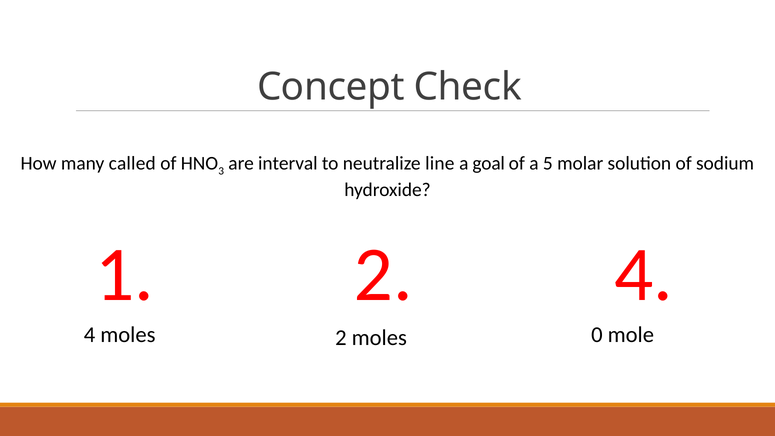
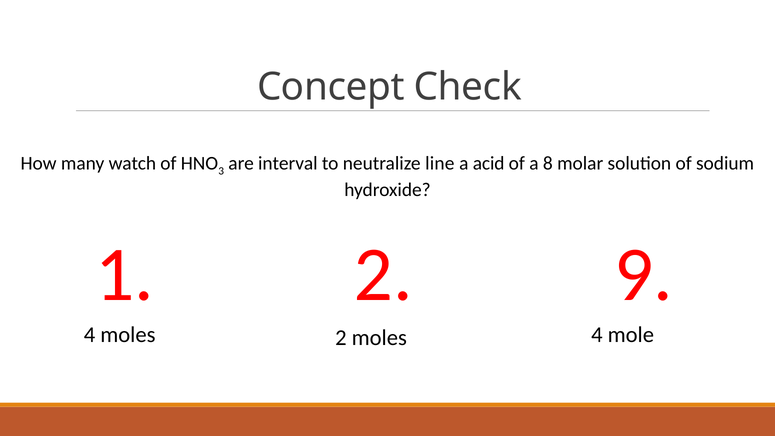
called: called -> watch
goal: goal -> acid
5: 5 -> 8
1 4: 4 -> 9
4 moles 0: 0 -> 4
